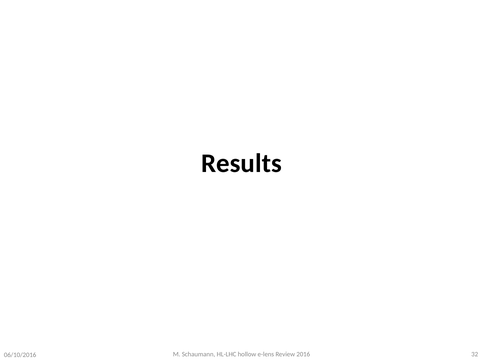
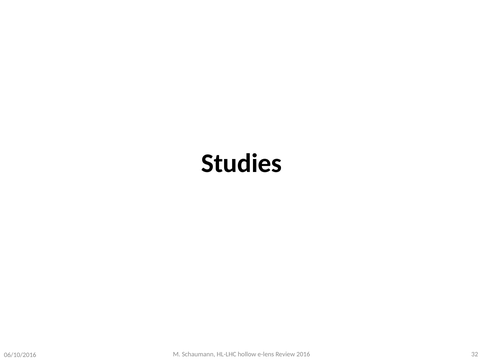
Results: Results -> Studies
